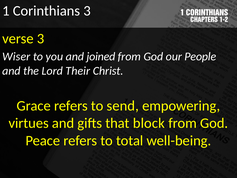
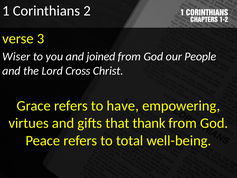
Corinthians 3: 3 -> 2
Their: Their -> Cross
send: send -> have
block: block -> thank
